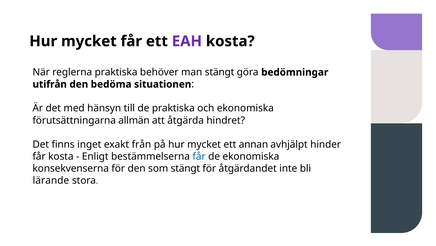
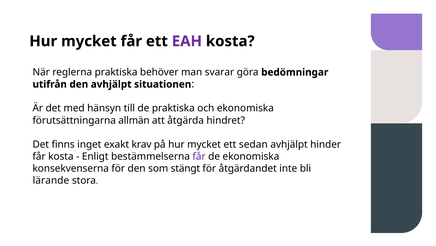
man stängt: stängt -> svarar
den bedöma: bedöma -> avhjälpt
från: från -> krav
annan: annan -> sedan
får at (199, 156) colour: blue -> purple
